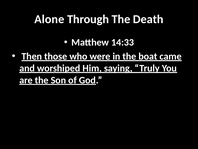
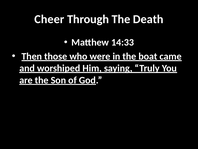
Alone: Alone -> Cheer
